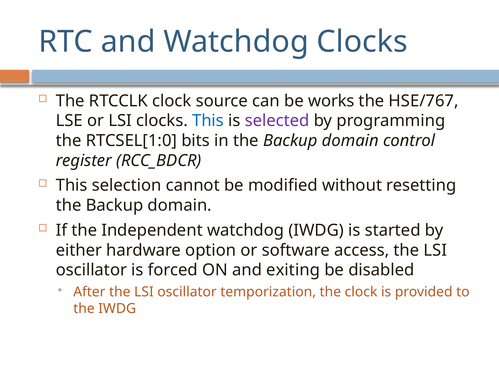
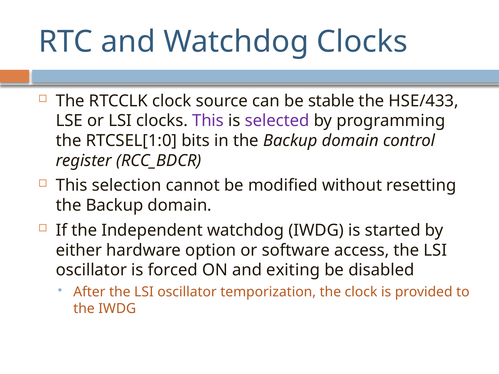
works: works -> stable
HSE/767: HSE/767 -> HSE/433
This at (208, 121) colour: blue -> purple
